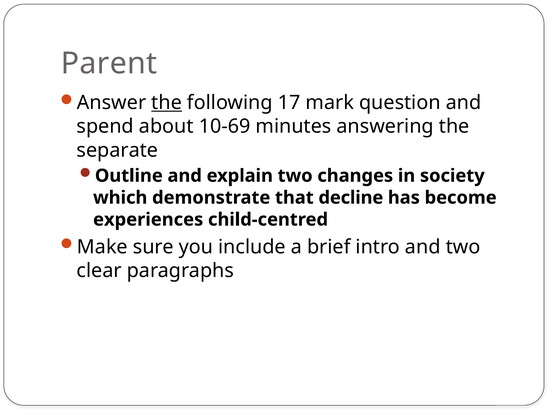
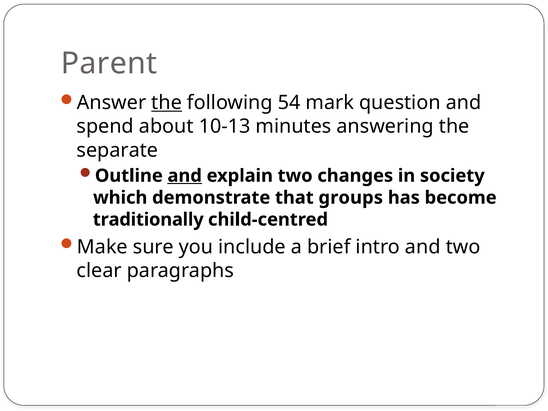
17: 17 -> 54
10-69: 10-69 -> 10-13
and at (185, 176) underline: none -> present
decline: decline -> groups
experiences: experiences -> traditionally
